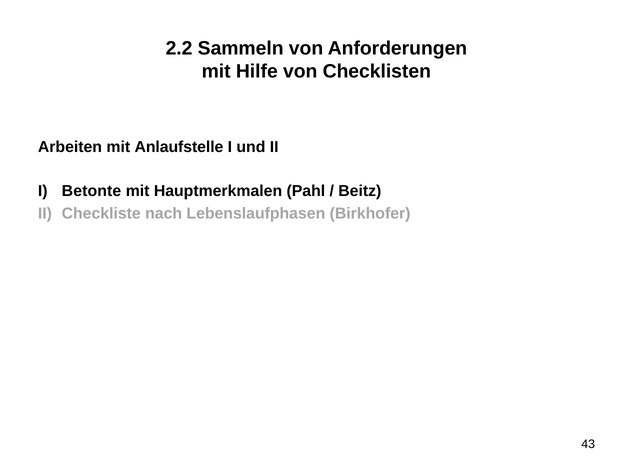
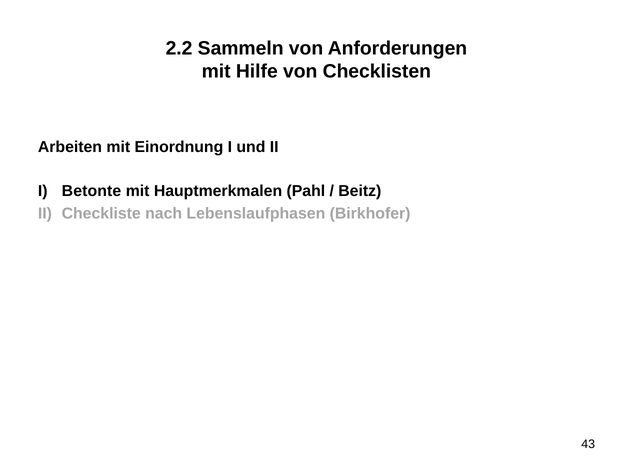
Anlaufstelle: Anlaufstelle -> Einordnung
